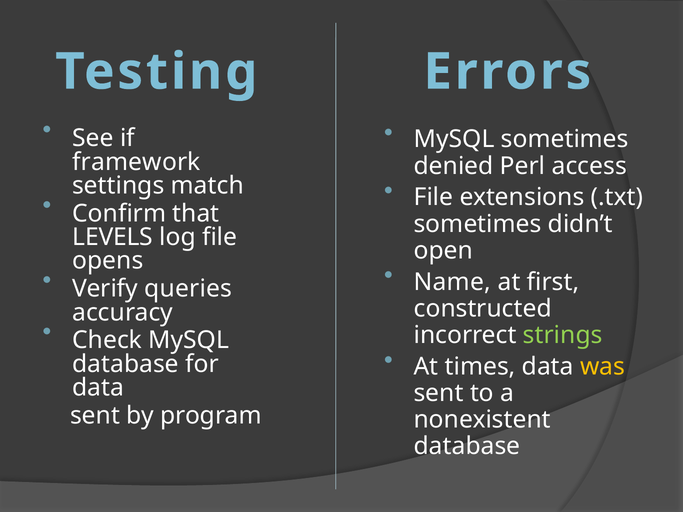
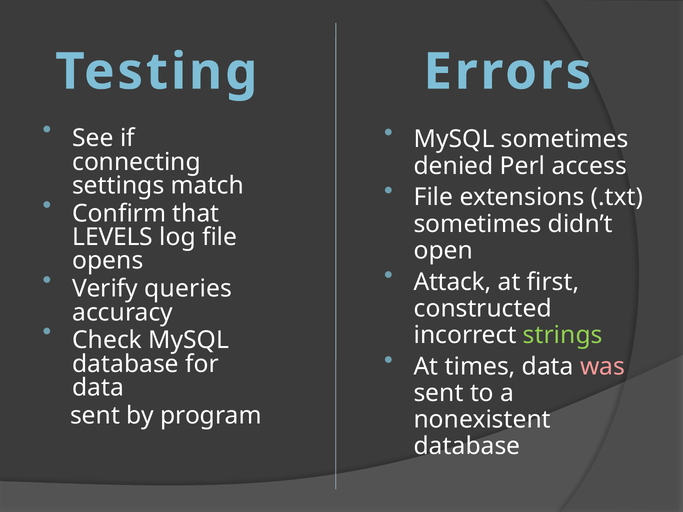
framework: framework -> connecting
Name: Name -> Attack
was colour: yellow -> pink
